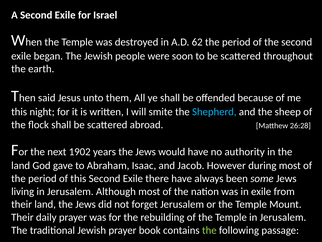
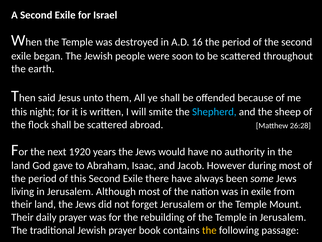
62: 62 -> 16
1902: 1902 -> 1920
the at (209, 230) colour: light green -> yellow
